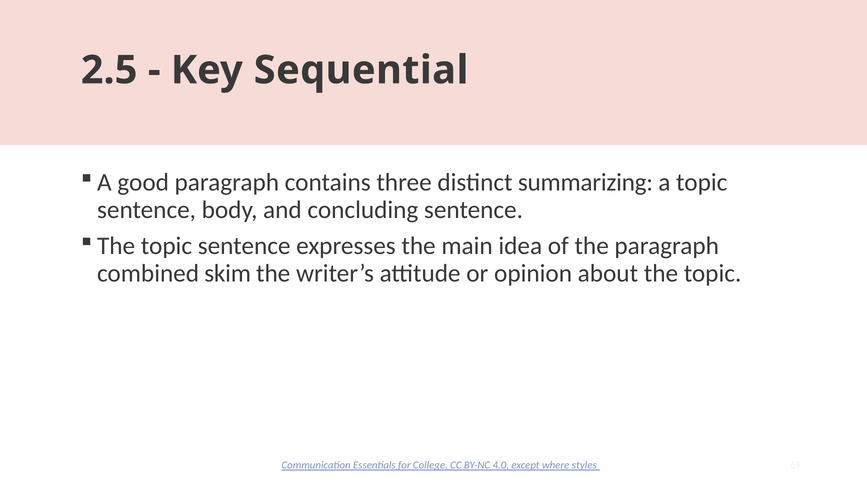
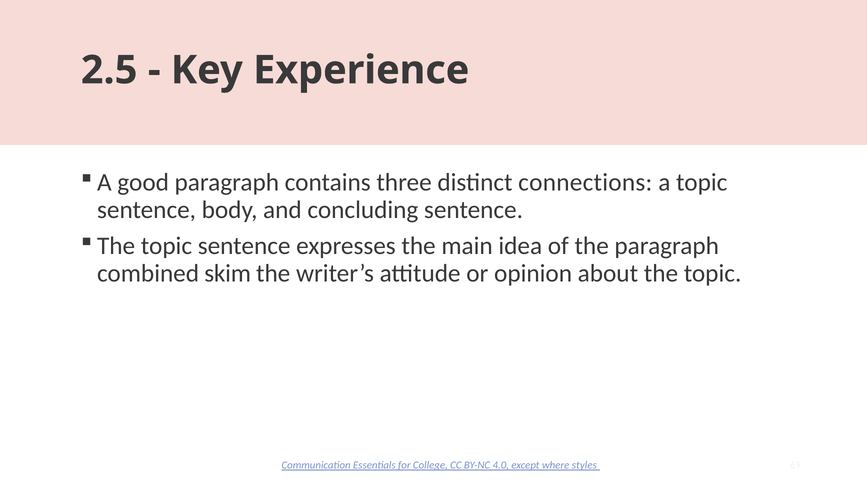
Sequential: Sequential -> Experience
summarizing: summarizing -> connections
